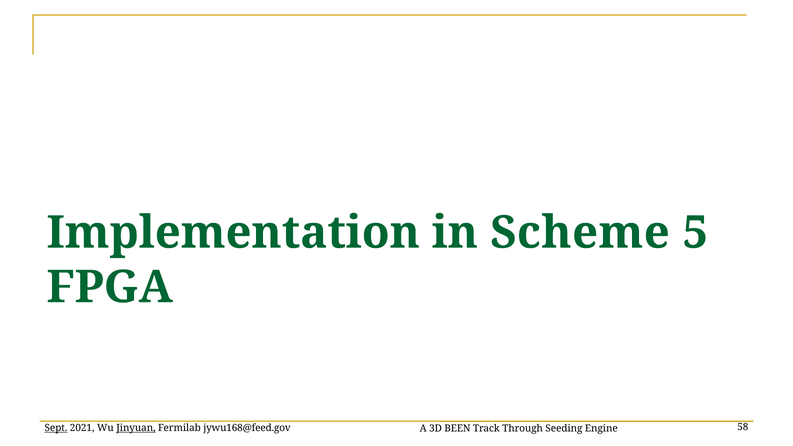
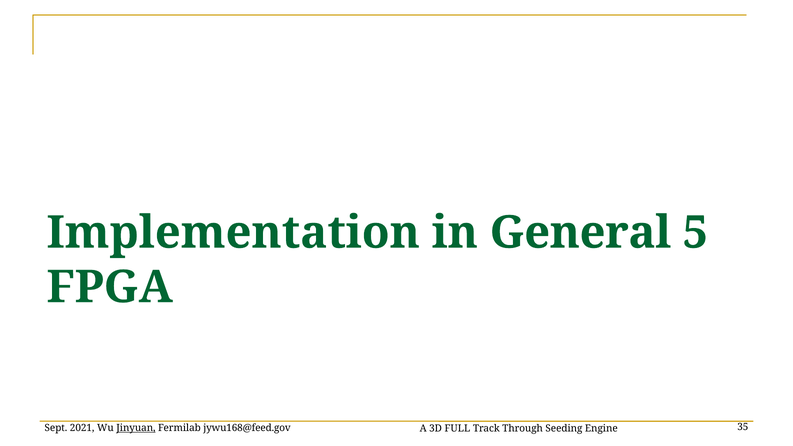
Scheme: Scheme -> General
Sept underline: present -> none
BEEN: BEEN -> FULL
58: 58 -> 35
